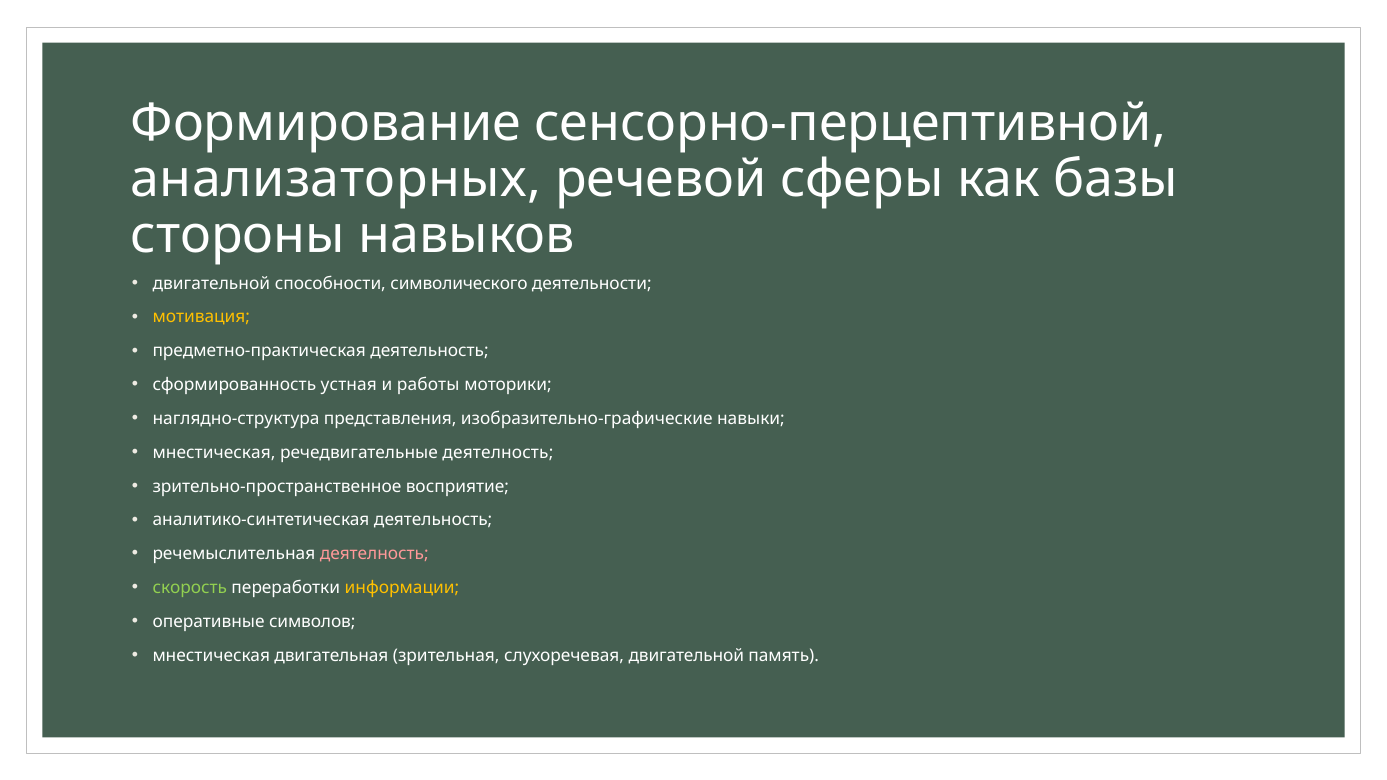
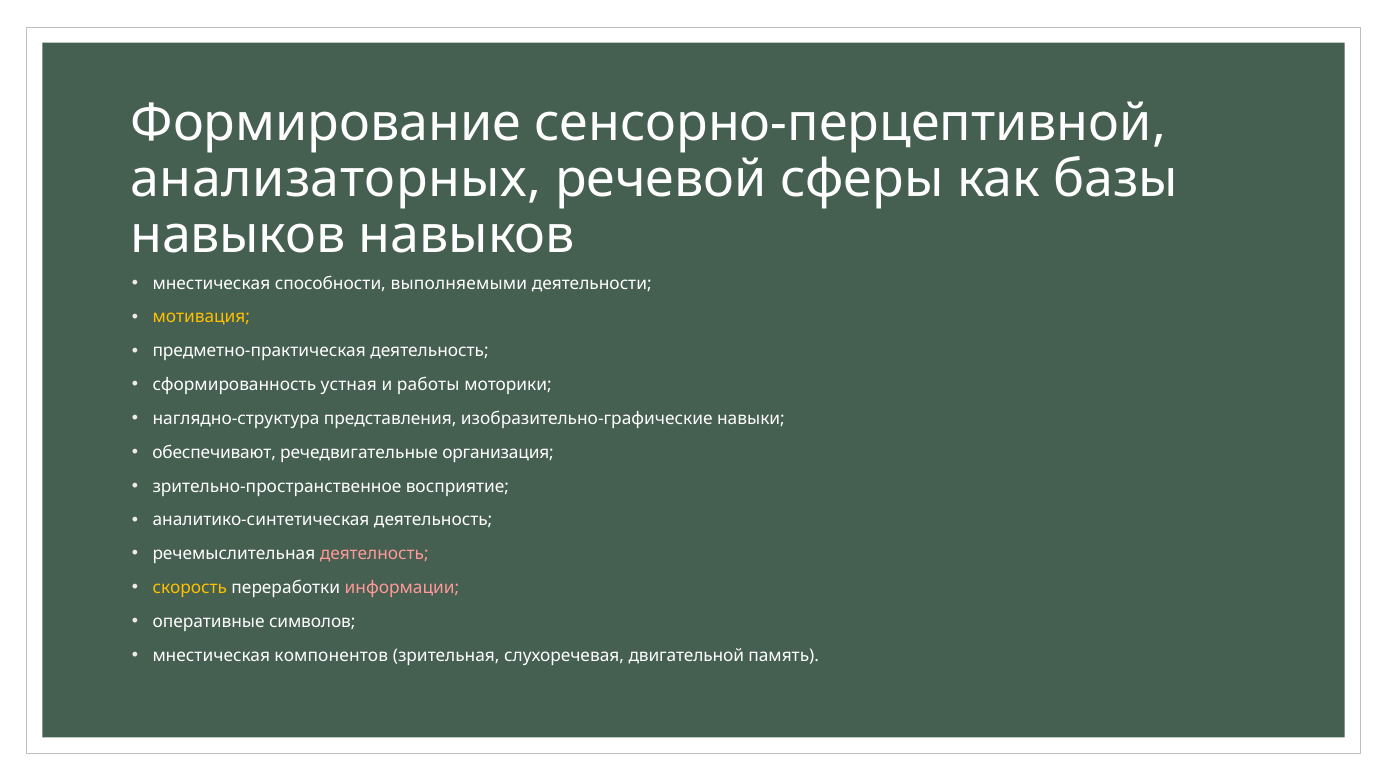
стороны at (238, 236): стороны -> навыков
двигательной at (211, 283): двигательной -> мнестическая
символического: символического -> выполняемыми
мнестическая at (214, 453): мнестическая -> обеспечивают
речедвигательные деятелность: деятелность -> организация
скорость colour: light green -> yellow
информации colour: yellow -> pink
двигательная: двигательная -> компонентов
